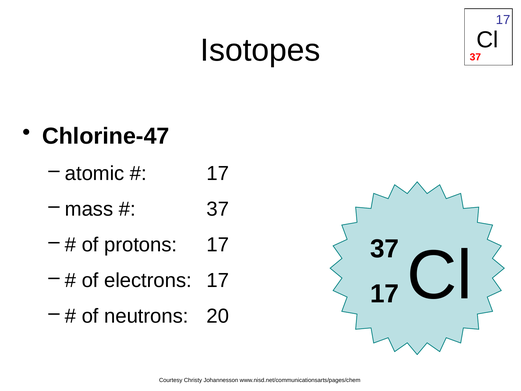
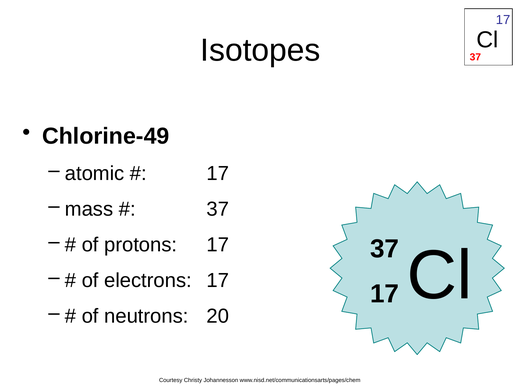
Chlorine-47: Chlorine-47 -> Chlorine-49
